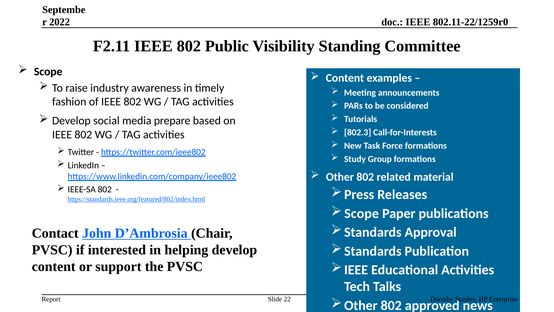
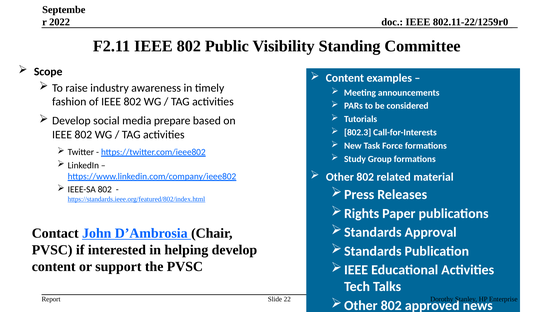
Scope at (362, 213): Scope -> Rights
